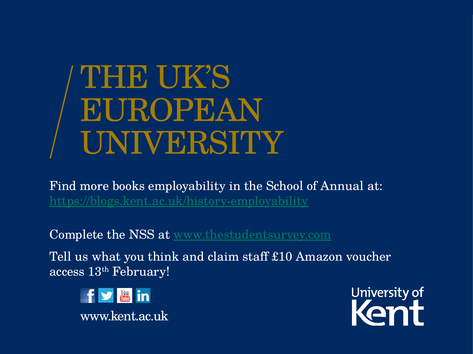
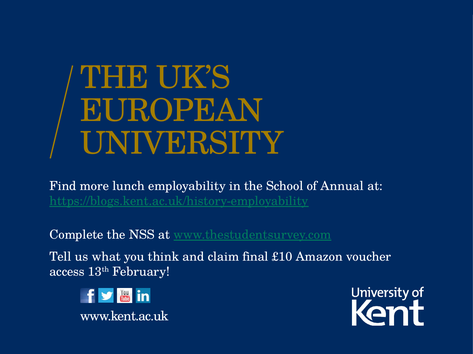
books: books -> lunch
staff: staff -> final
